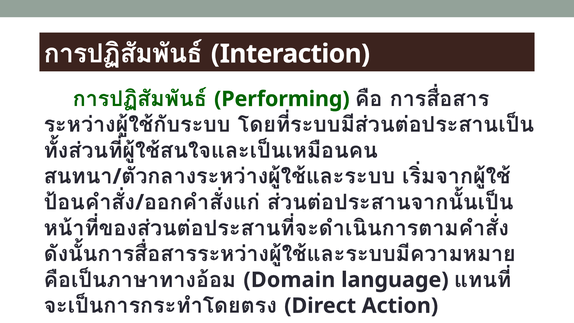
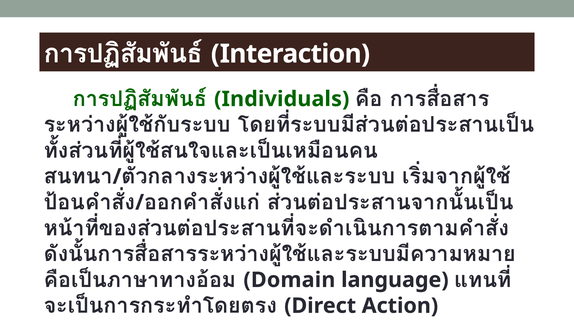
Performing: Performing -> Individuals
